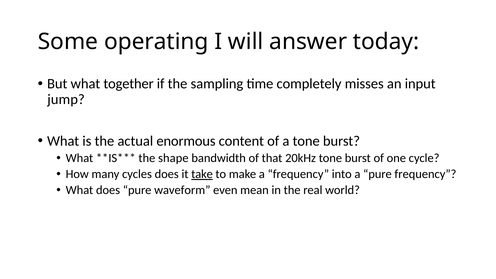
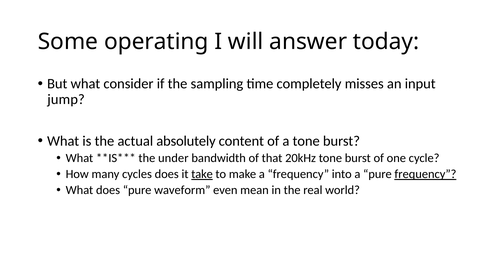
together: together -> consider
enormous: enormous -> absolutely
shape: shape -> under
frequency at (425, 174) underline: none -> present
